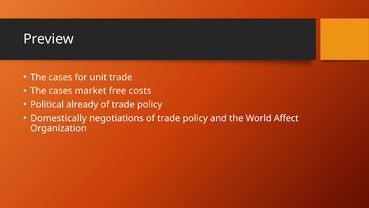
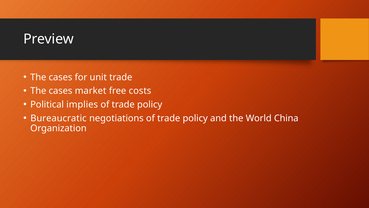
already: already -> implies
Domestically: Domestically -> Bureaucratic
Affect: Affect -> China
